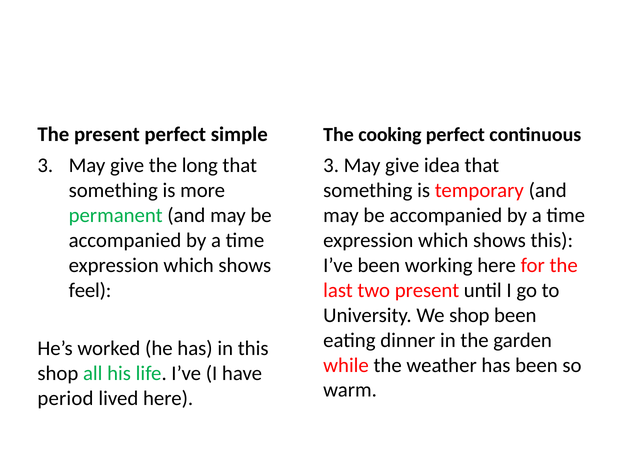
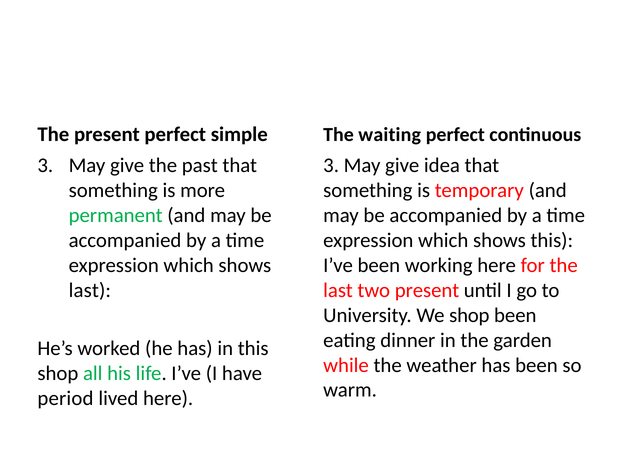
cooking: cooking -> waiting
long: long -> past
feel at (90, 290): feel -> last
